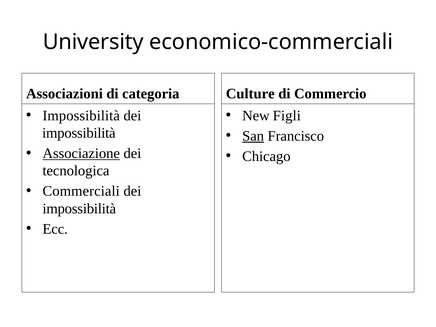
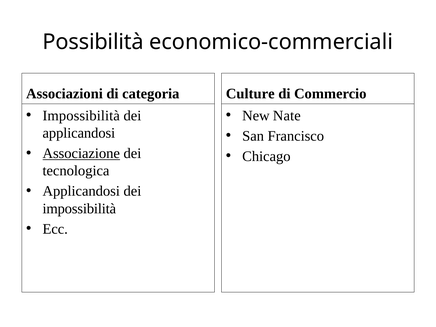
University: University -> Possibilità
Figli: Figli -> Nate
impossibilità at (79, 133): impossibilità -> applicandosi
San underline: present -> none
Commerciali at (81, 191): Commerciali -> Applicandosi
